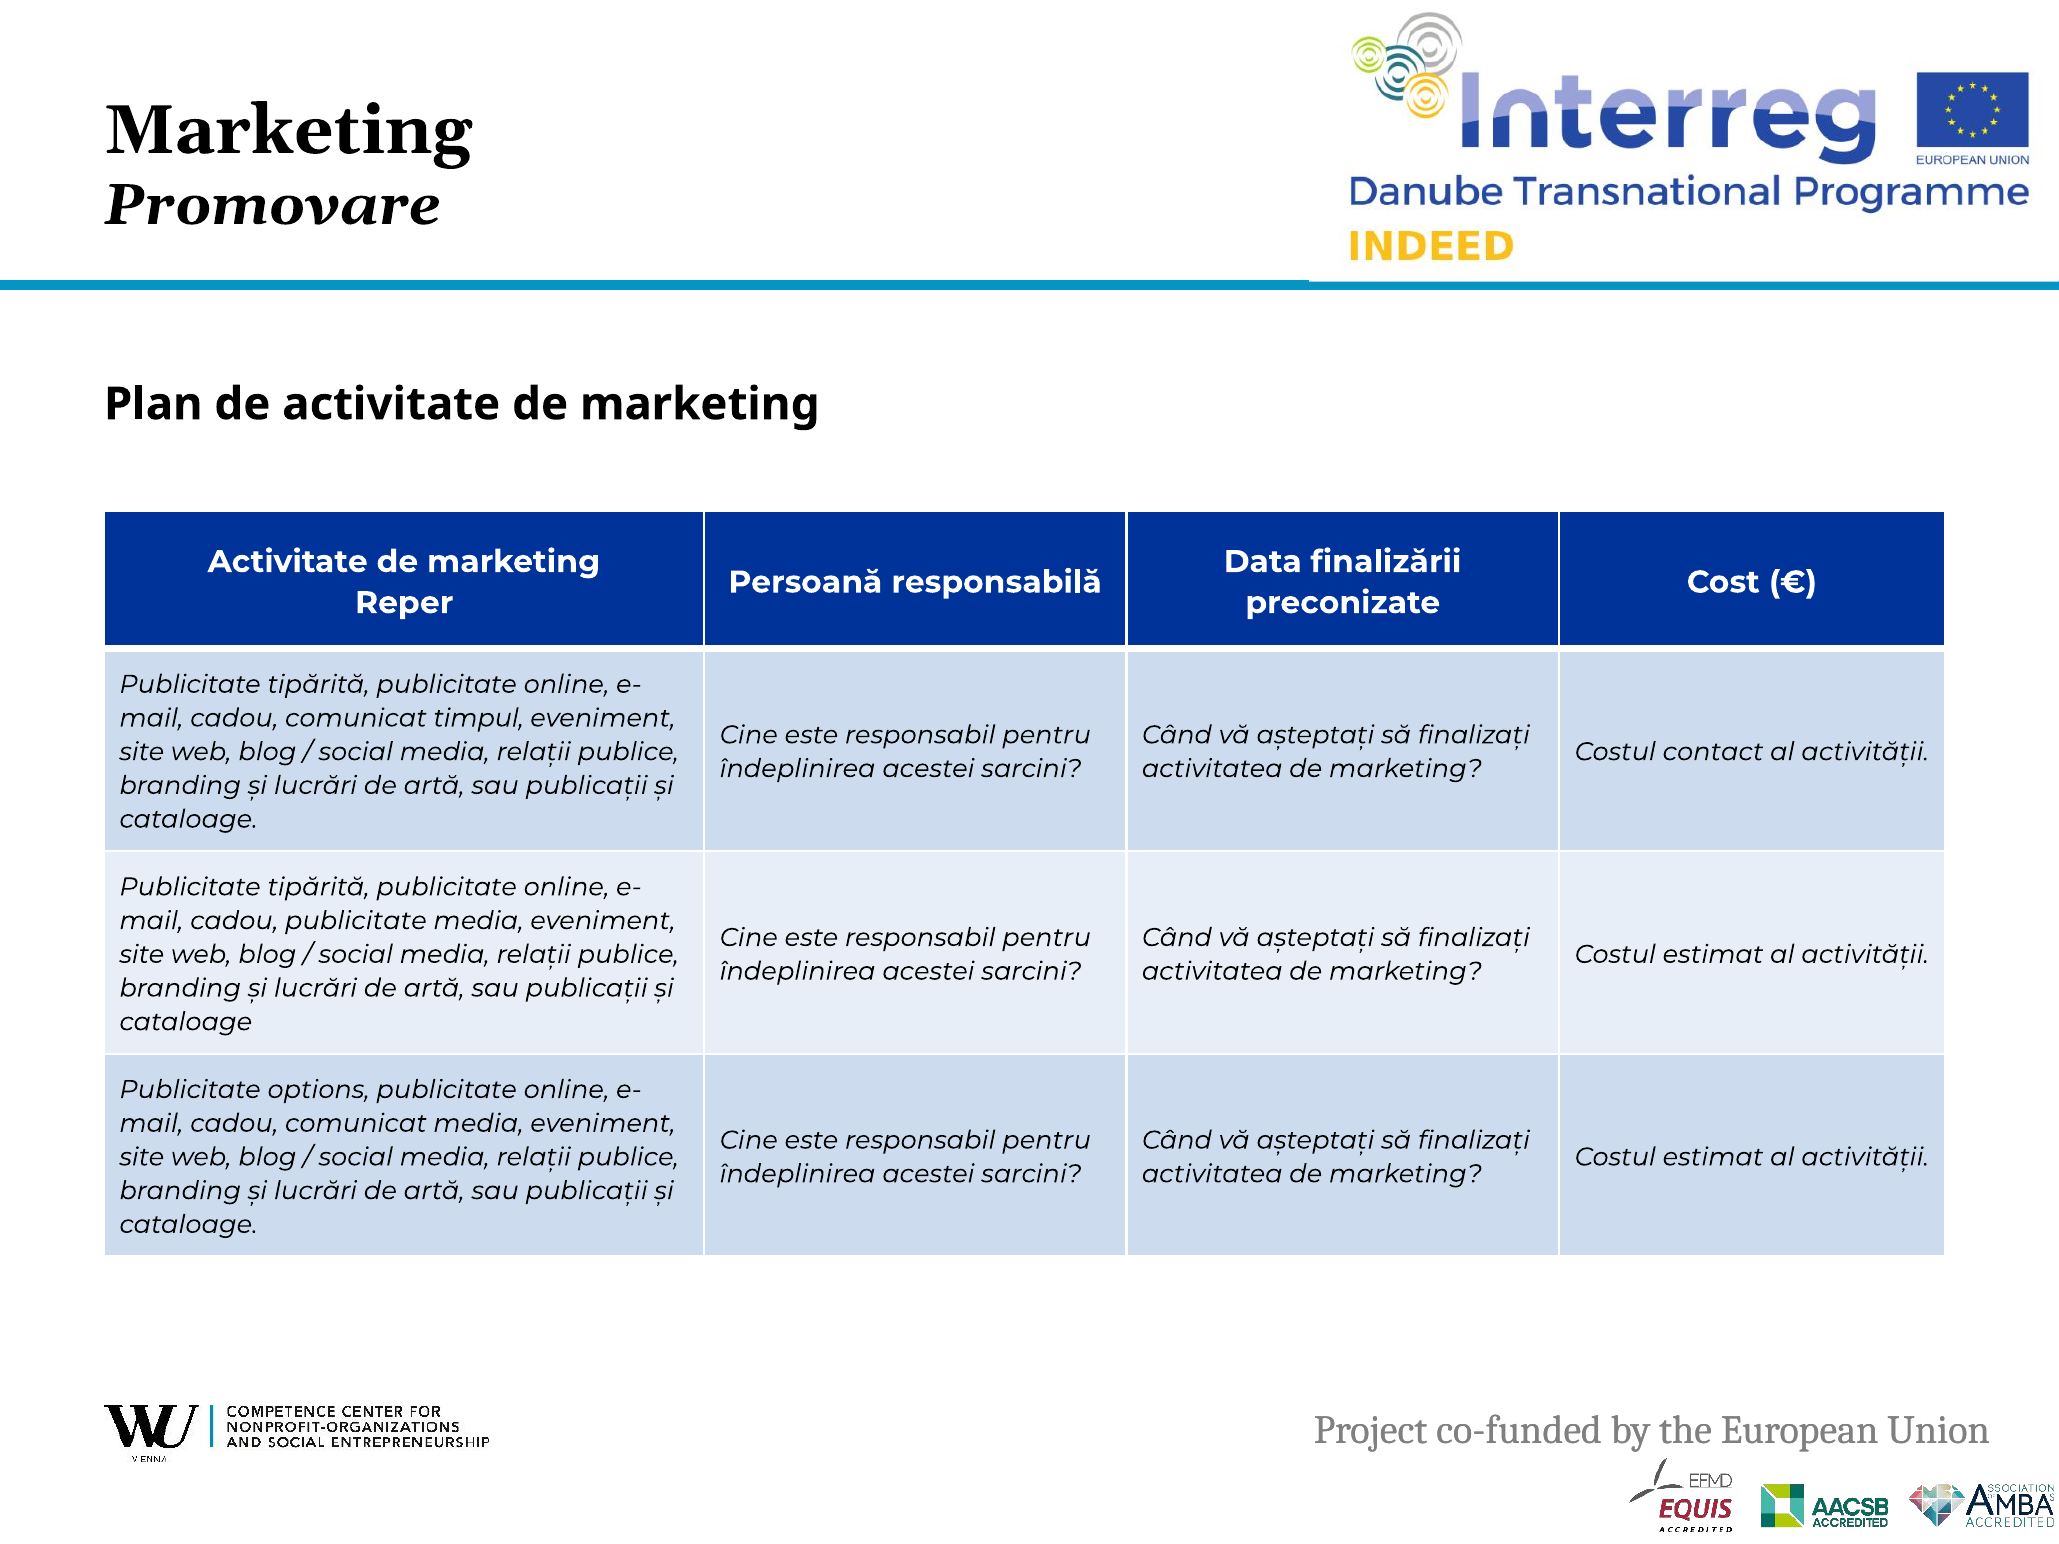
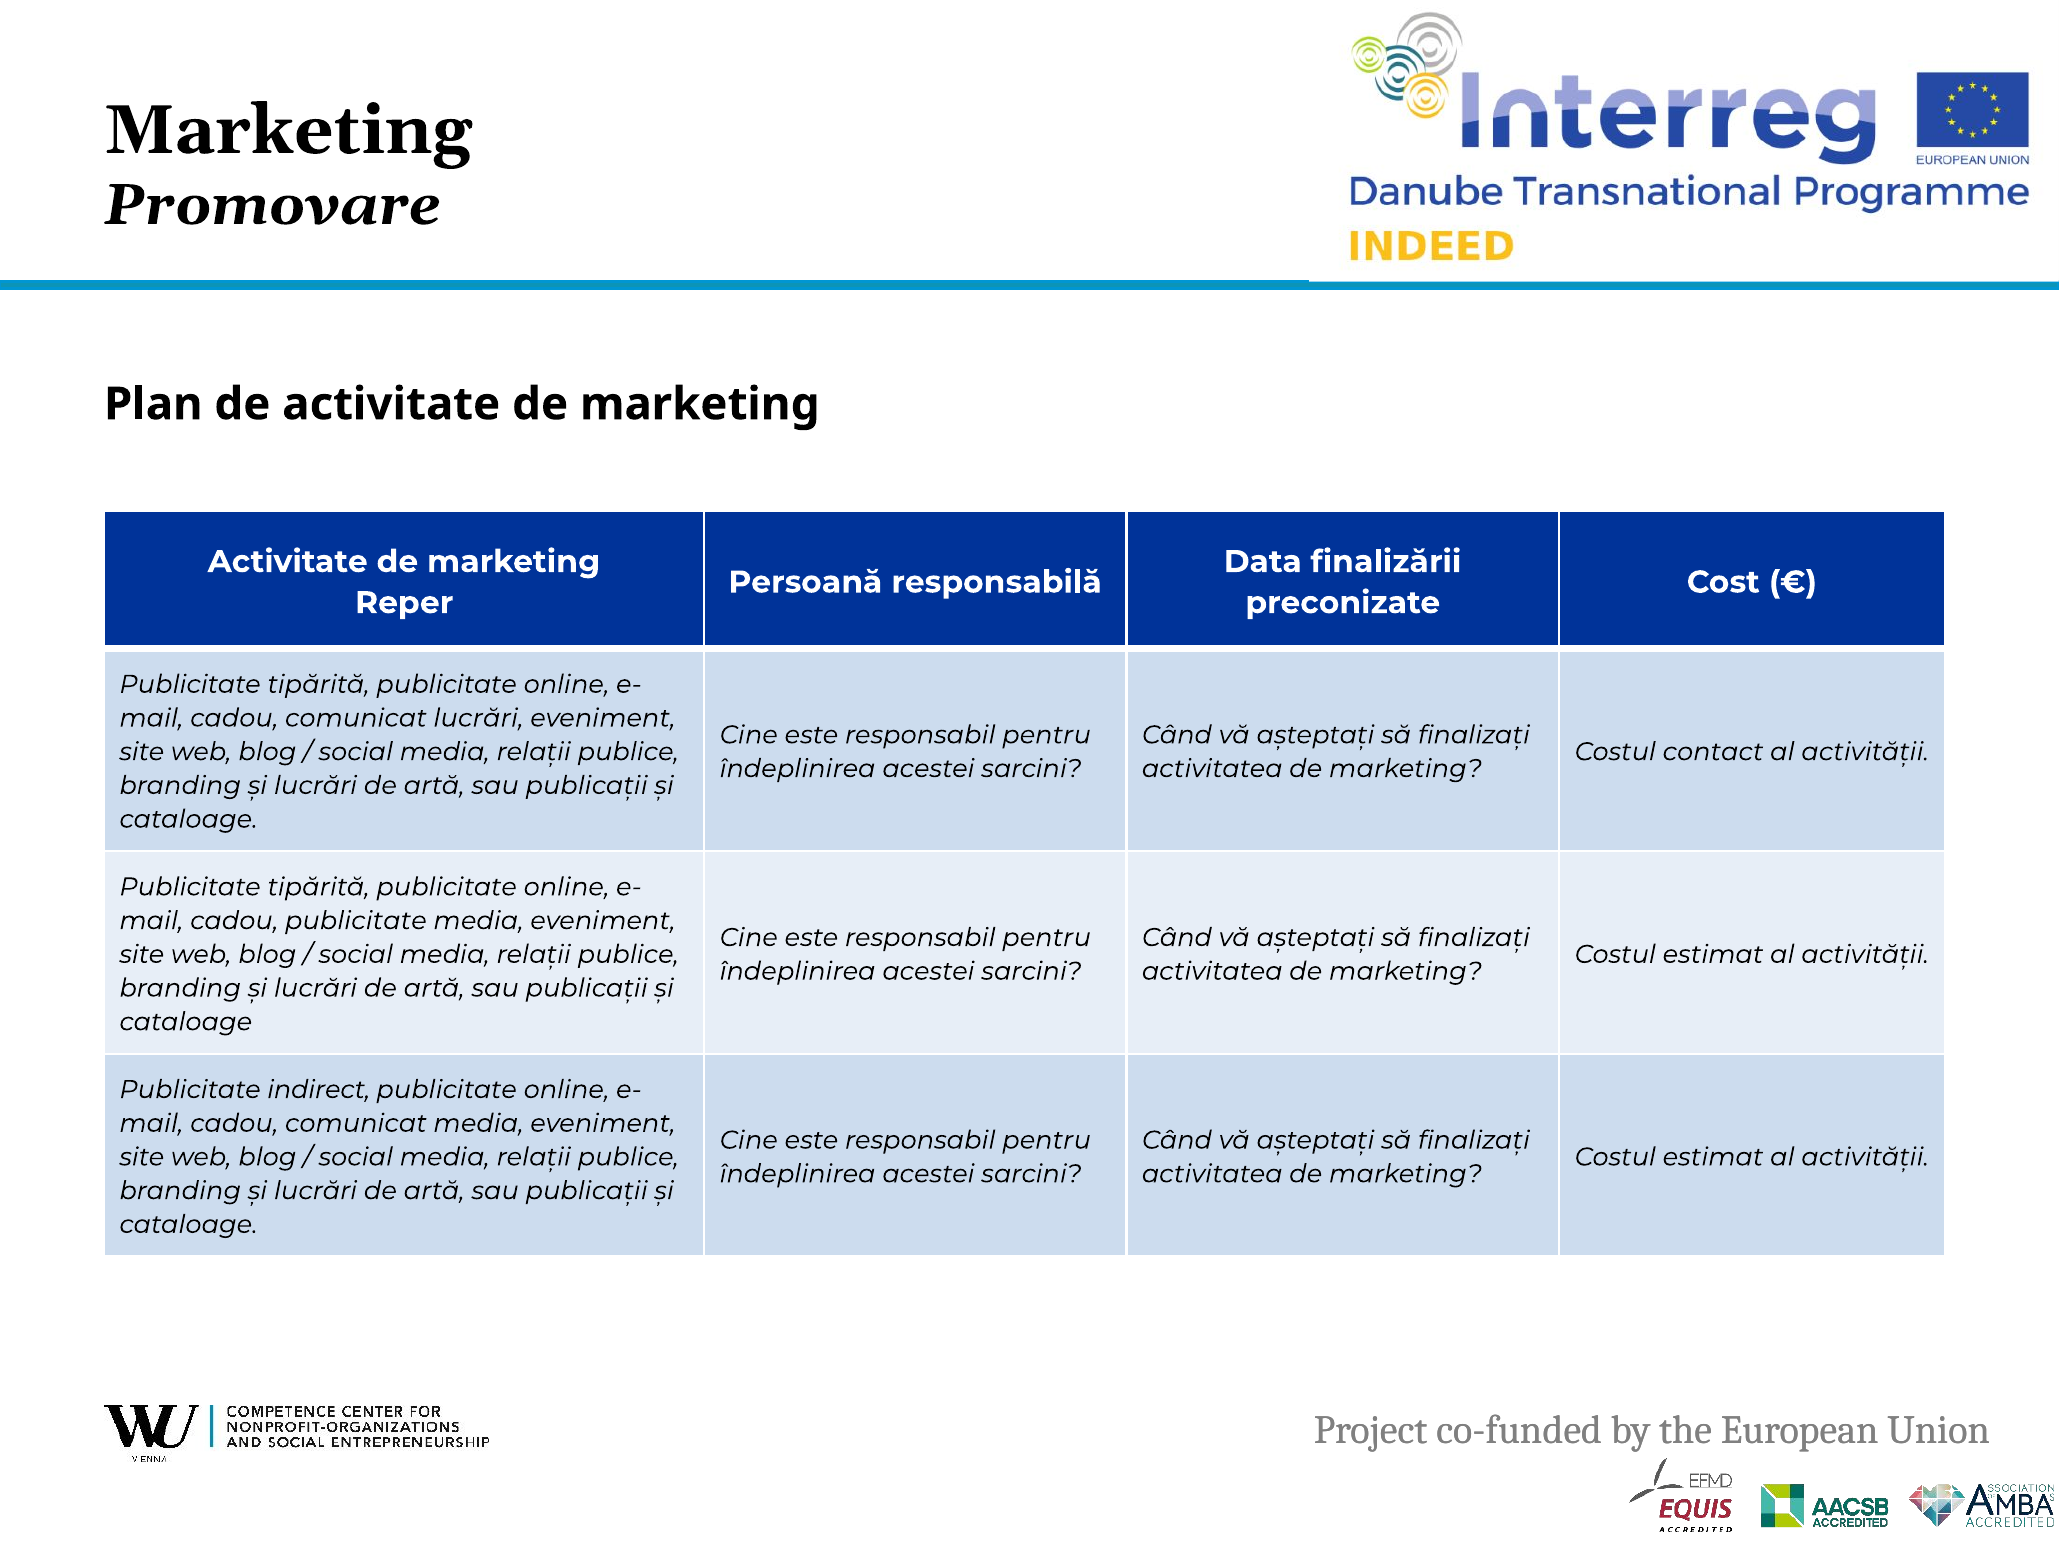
comunicat timpul: timpul -> lucrări
options: options -> indirect
